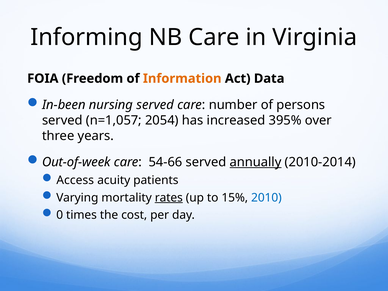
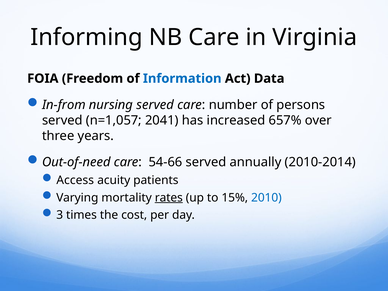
Information colour: orange -> blue
In-been: In-been -> In-from
2054: 2054 -> 2041
395%: 395% -> 657%
Out-of-week: Out-of-week -> Out-of-need
annually underline: present -> none
0: 0 -> 3
